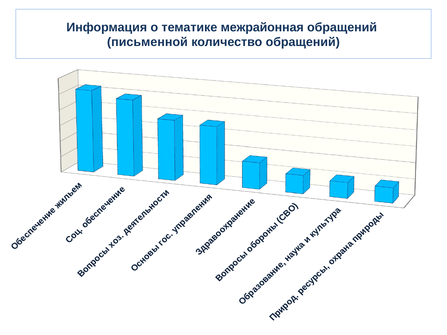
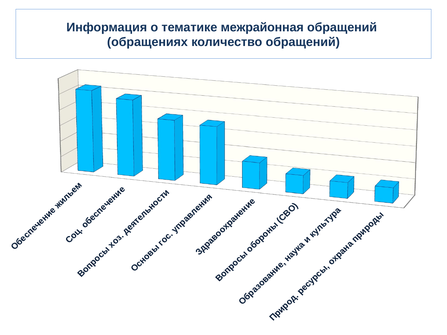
письменной: письменной -> обращениях
